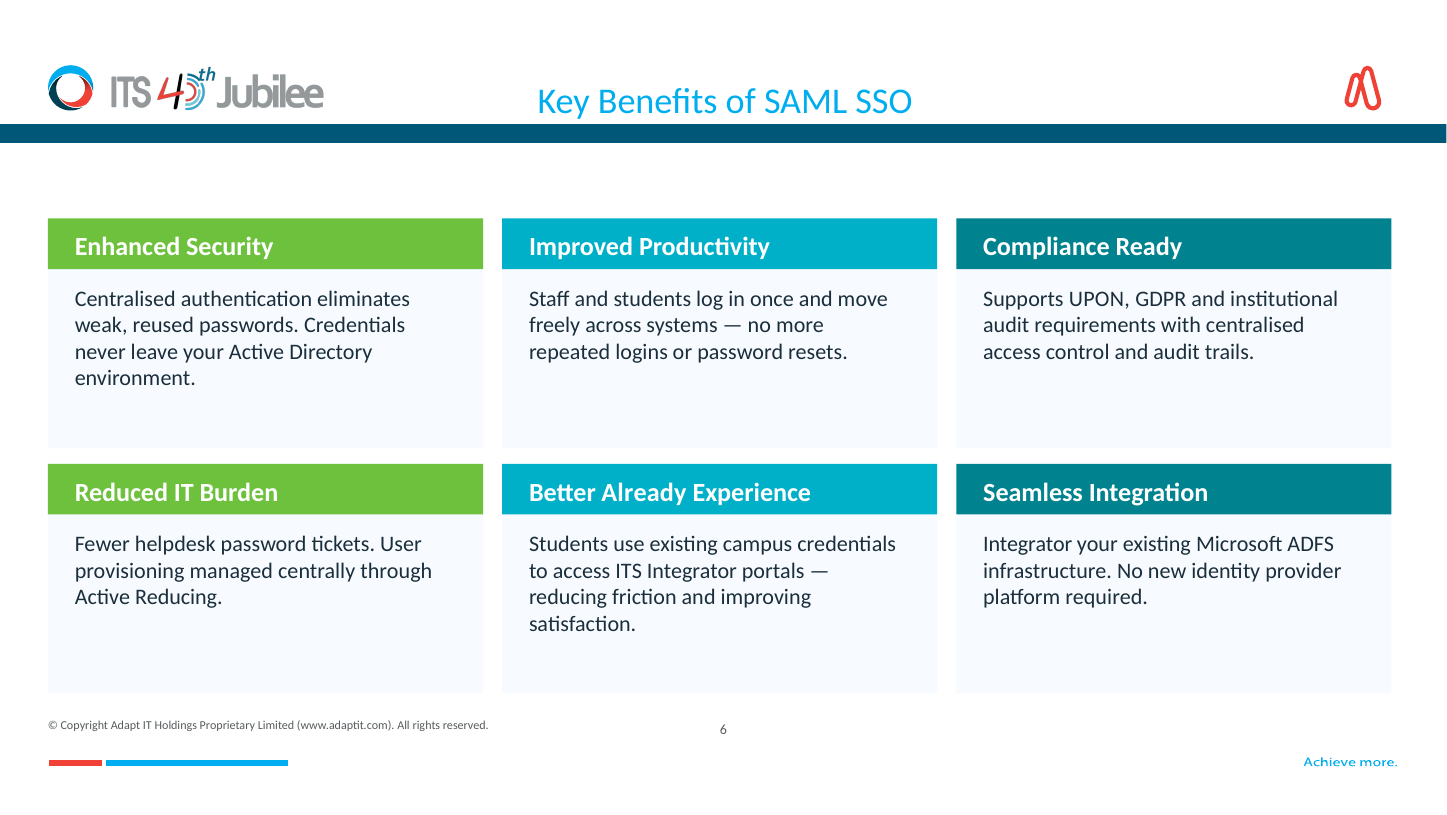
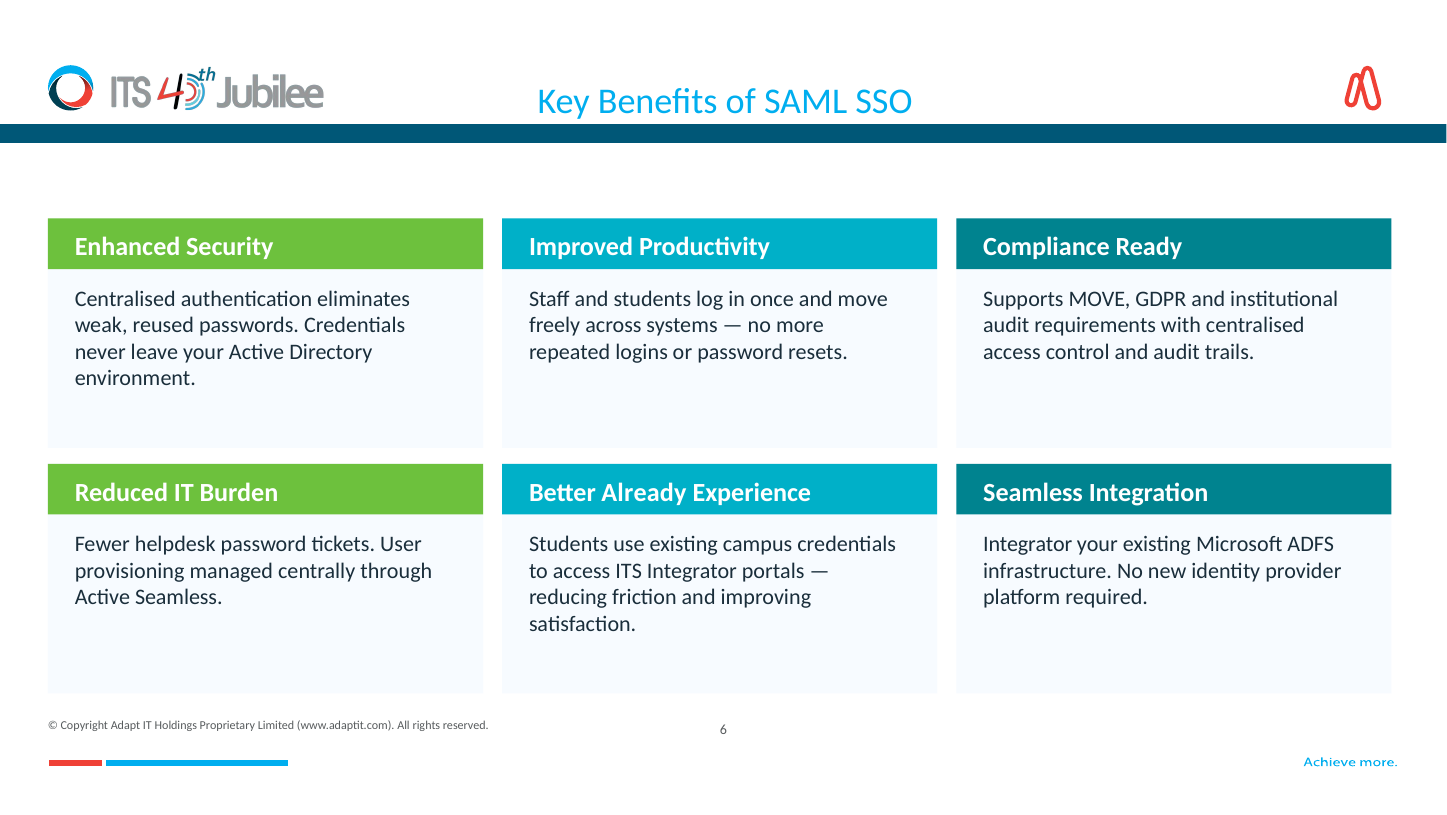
Supports UPON: UPON -> MOVE
Active Reducing: Reducing -> Seamless
